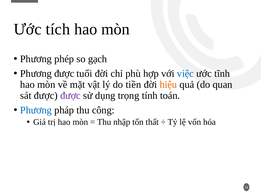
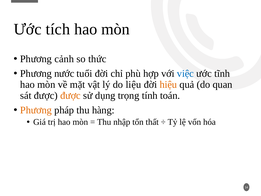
phép: phép -> cảnh
gạch: gạch -> thức
Phương được: được -> nước
tiền: tiền -> liệu
được at (70, 95) colour: purple -> orange
Phương at (36, 110) colour: blue -> orange
công: công -> hàng
